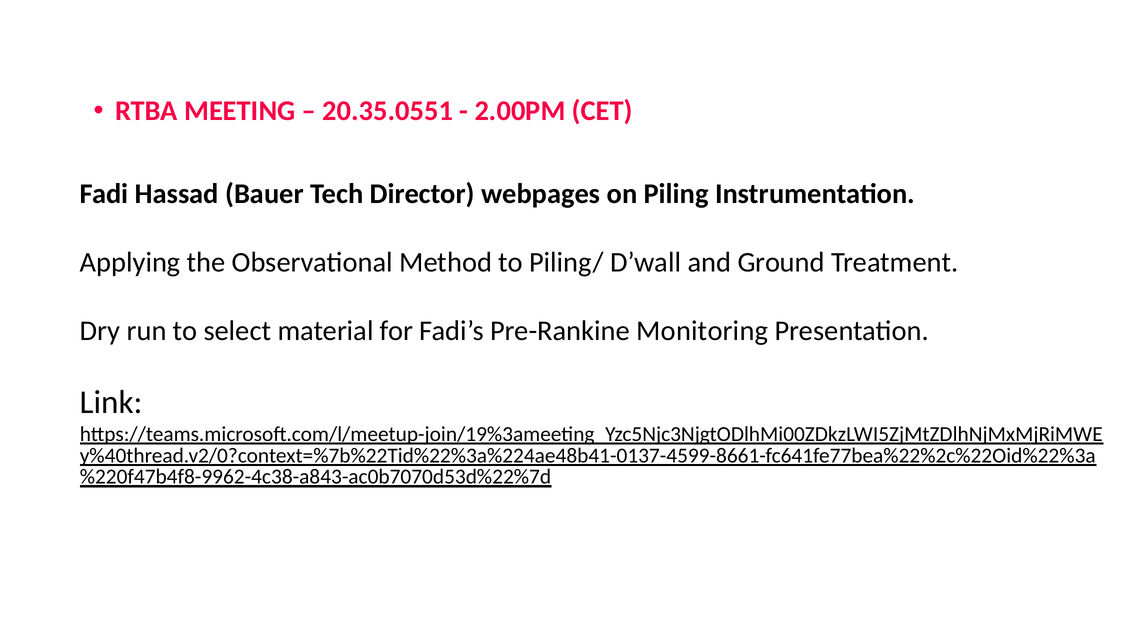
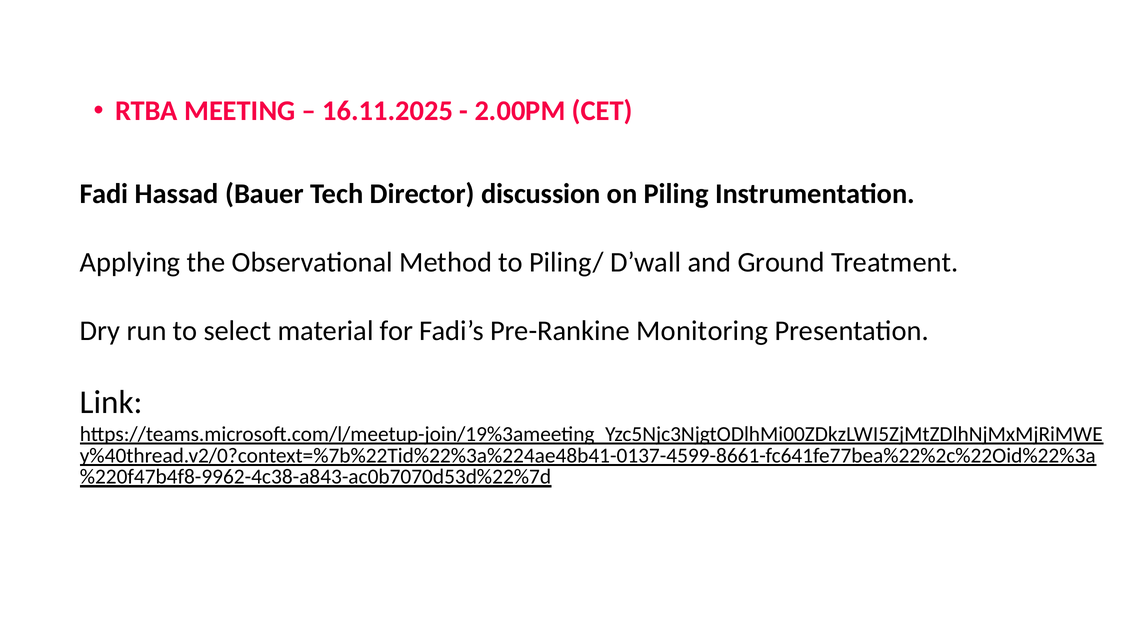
20.35.0551: 20.35.0551 -> 16.11.2025
webpages: webpages -> discussion
